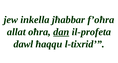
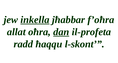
inkella underline: none -> present
dawl: dawl -> radd
l-tixrid: l-tixrid -> l-skont
